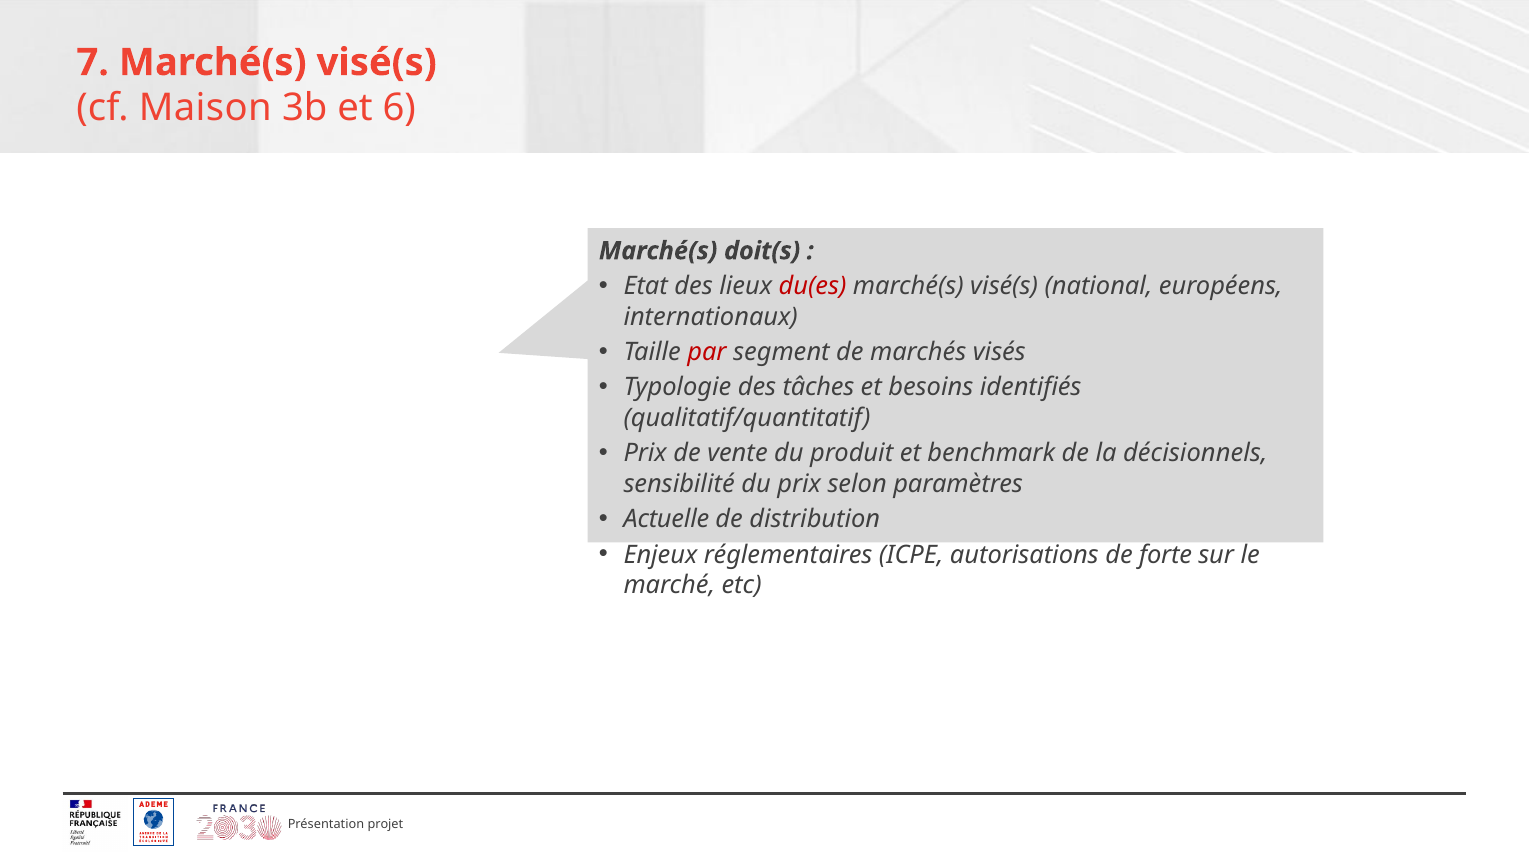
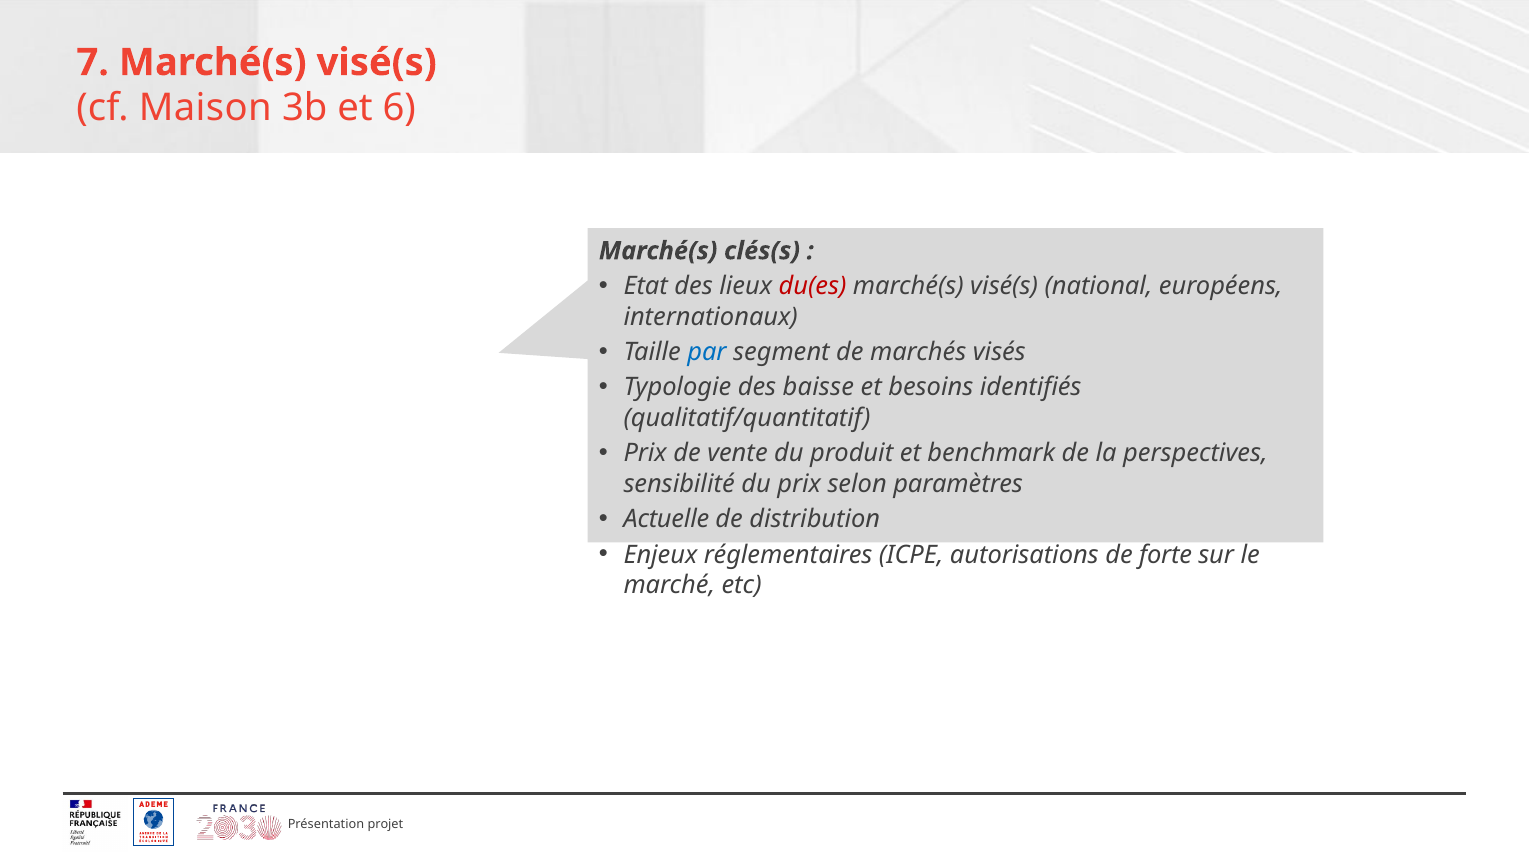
doit(s: doit(s -> clés(s
par colour: red -> blue
tâches: tâches -> baisse
décisionnels: décisionnels -> perspectives
